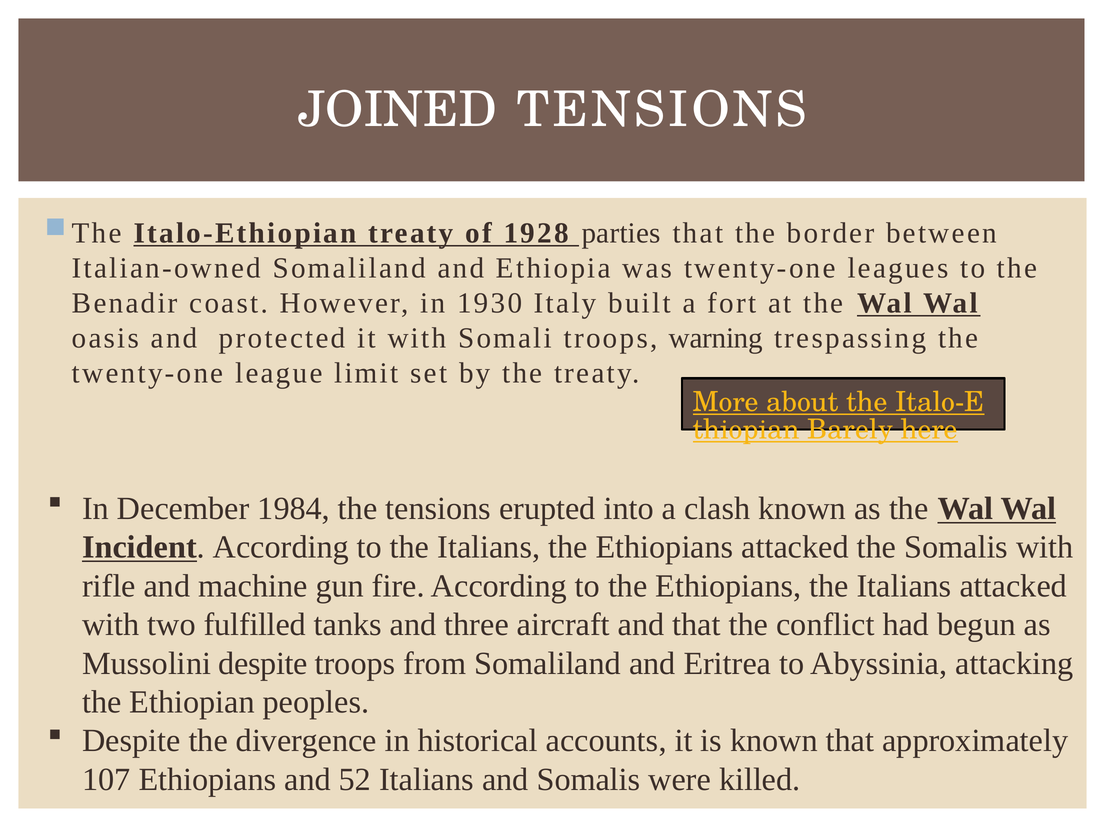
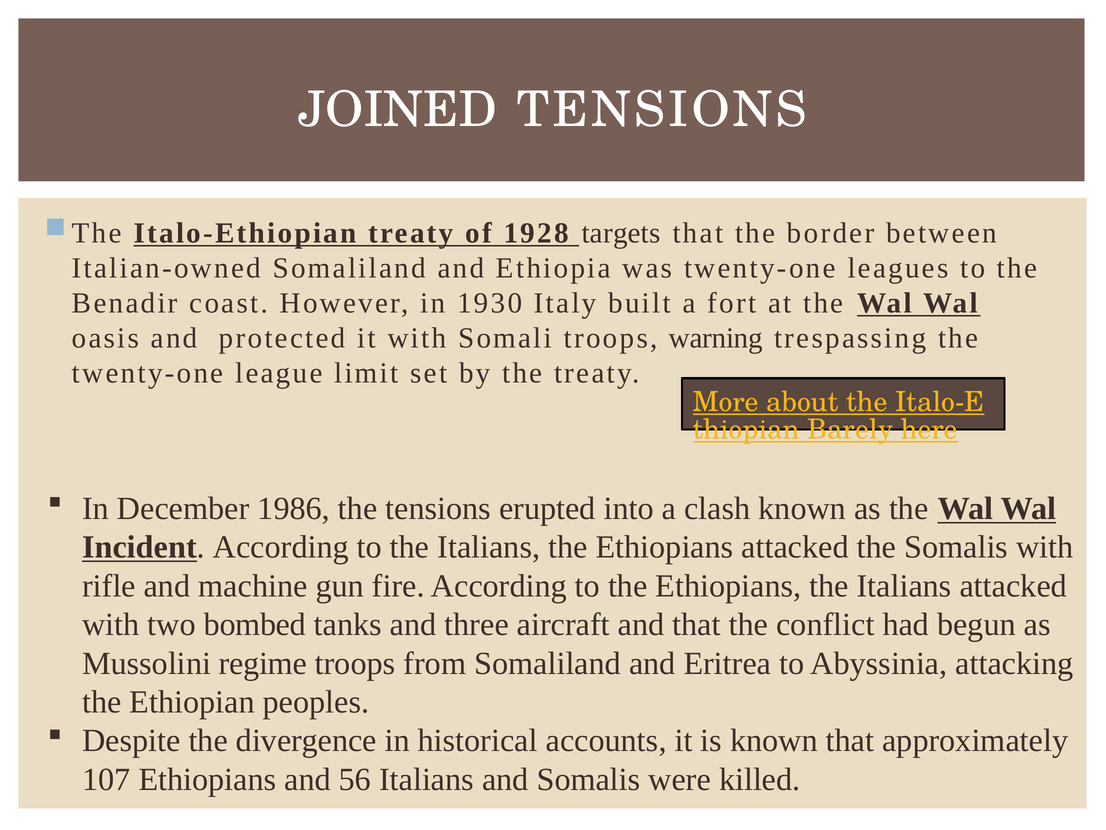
parties: parties -> targets
1984: 1984 -> 1986
fulfilled: fulfilled -> bombed
Mussolini despite: despite -> regime
52: 52 -> 56
